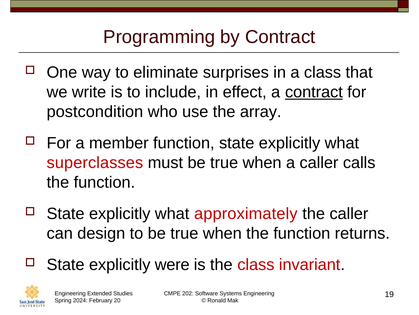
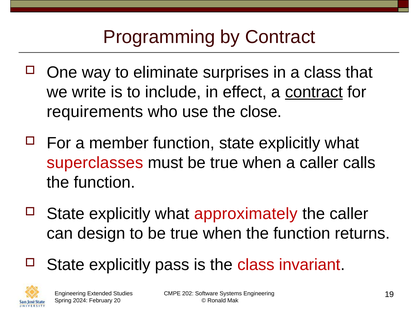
postcondition: postcondition -> requirements
array: array -> close
were: were -> pass
